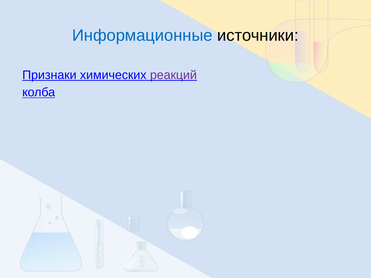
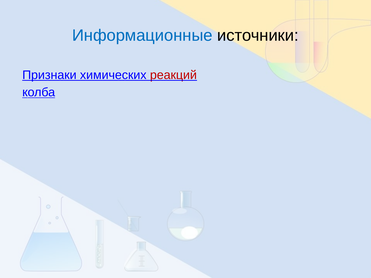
реакций colour: purple -> red
